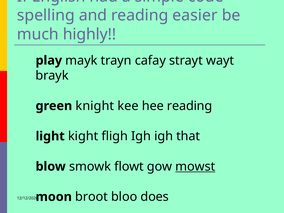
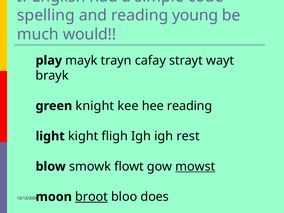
easier: easier -> young
highly: highly -> would
that: that -> rest
broot underline: none -> present
